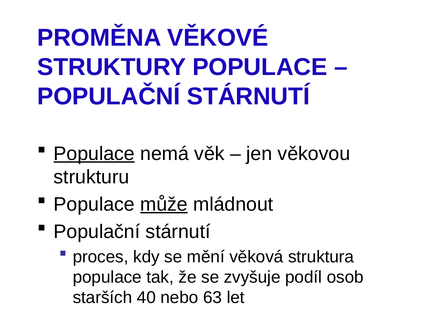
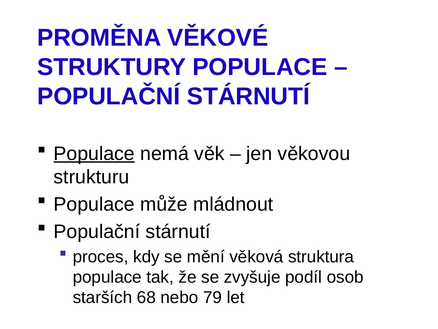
může underline: present -> none
40: 40 -> 68
63: 63 -> 79
